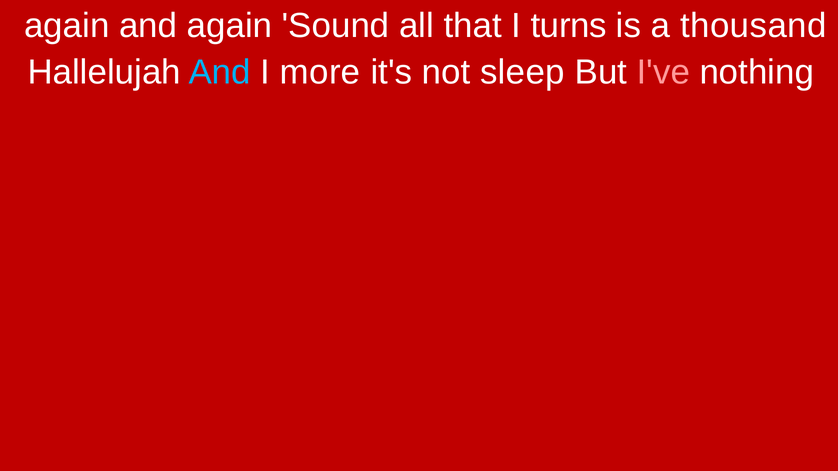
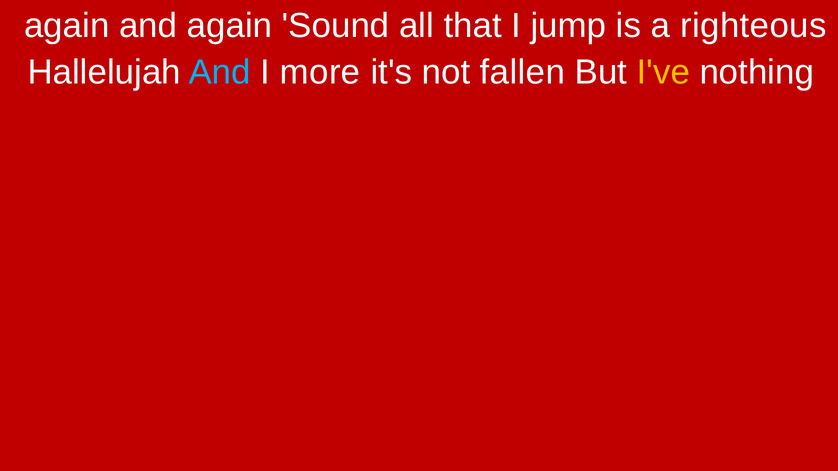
turns: turns -> jump
thousand: thousand -> righteous
sleep: sleep -> fallen
I've colour: pink -> yellow
